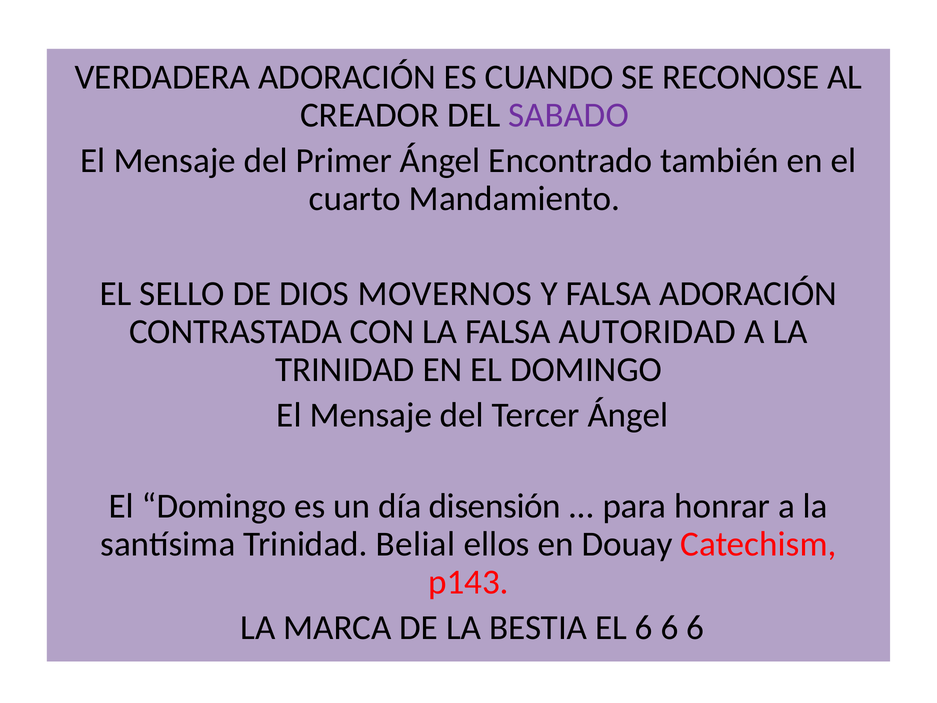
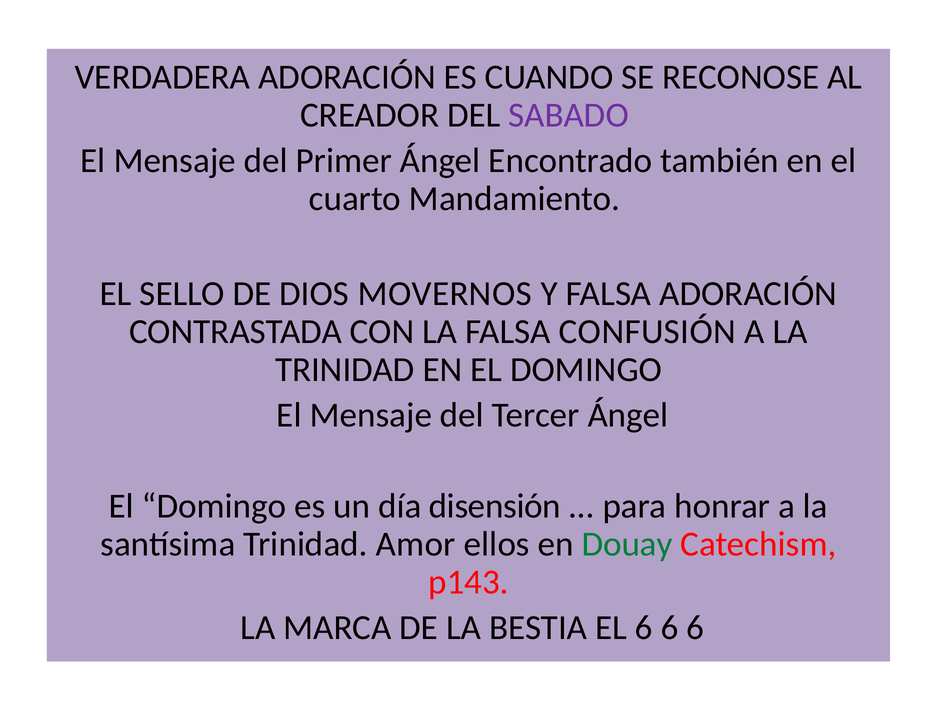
AUTORIDAD: AUTORIDAD -> CONFUSIÓN
Belial: Belial -> Amor
Douay colour: black -> green
